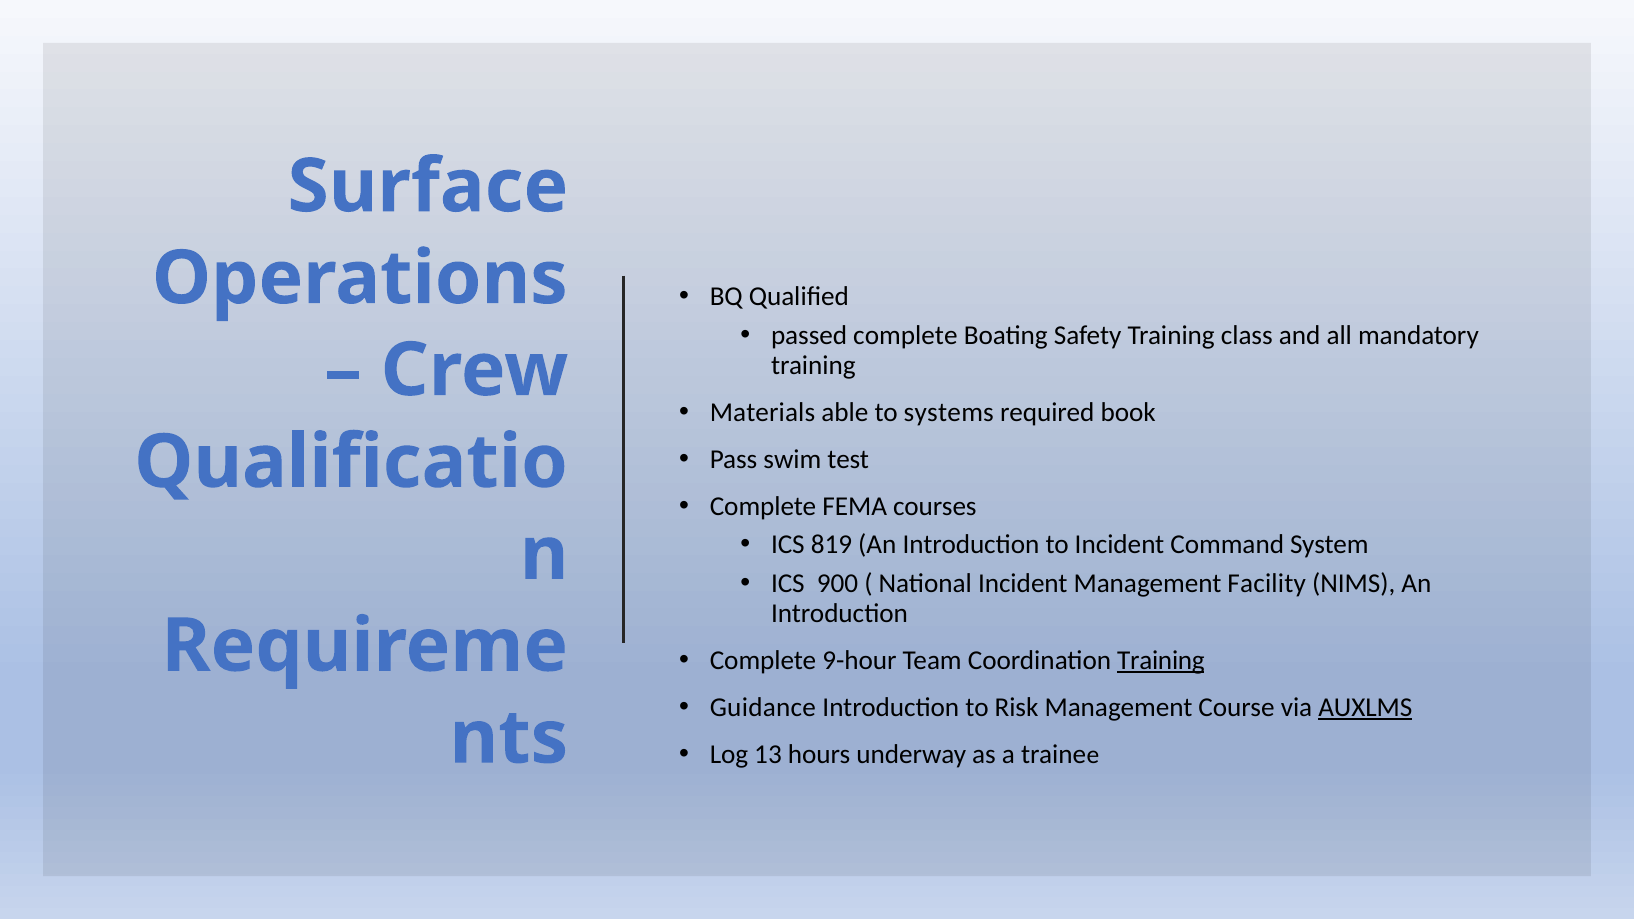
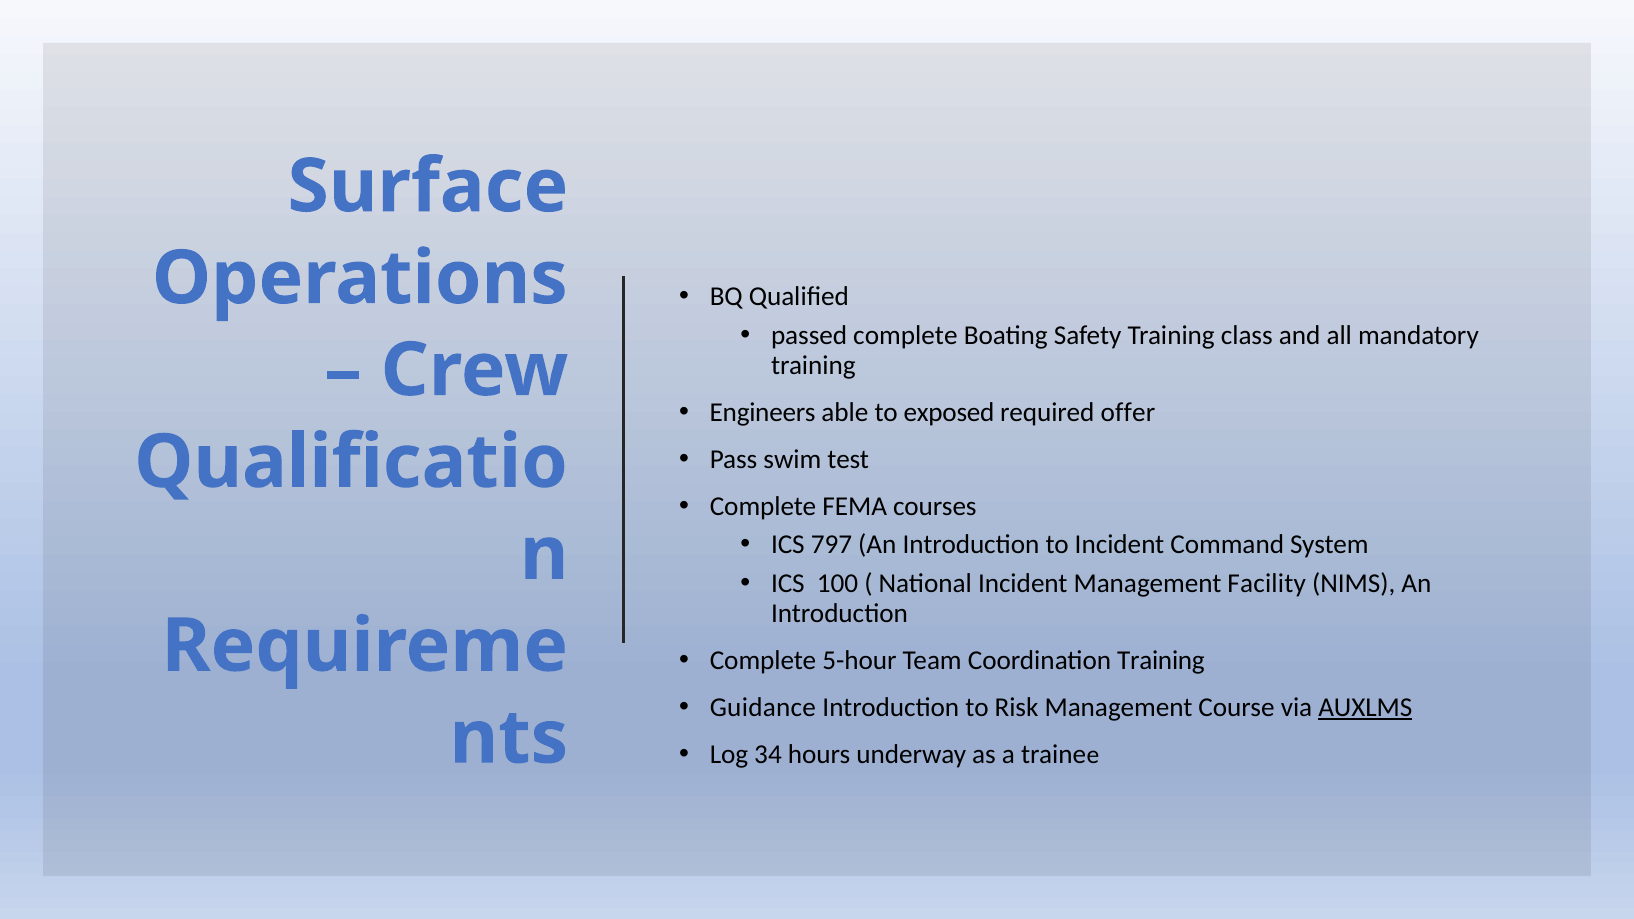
Materials: Materials -> Engineers
systems: systems -> exposed
book: book -> offer
819: 819 -> 797
900: 900 -> 100
9-hour: 9-hour -> 5-hour
Training at (1161, 660) underline: present -> none
13: 13 -> 34
